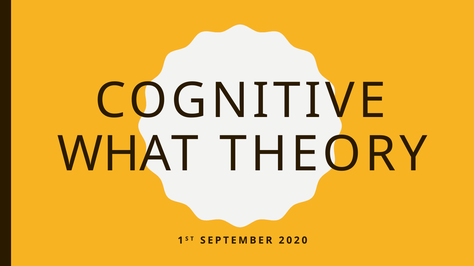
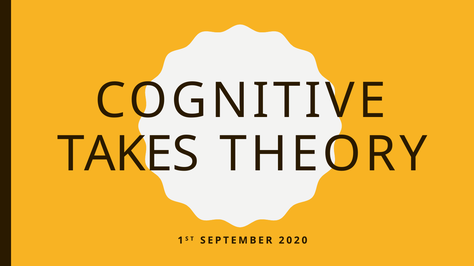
WHAT: WHAT -> TAKES
